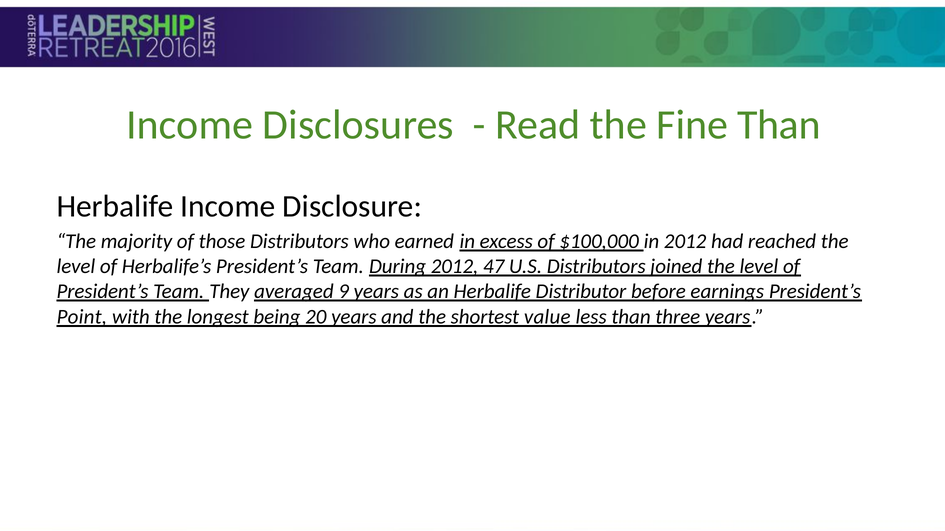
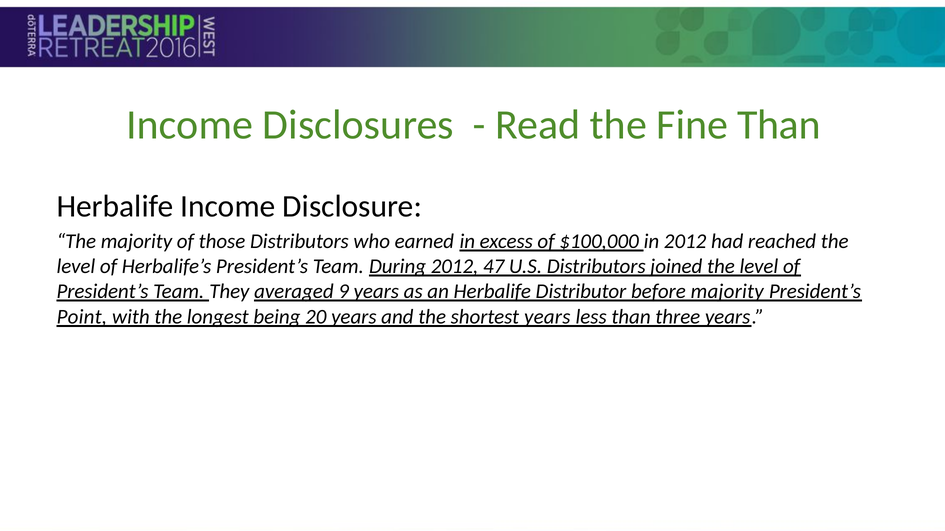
before earnings: earnings -> majority
shortest value: value -> years
